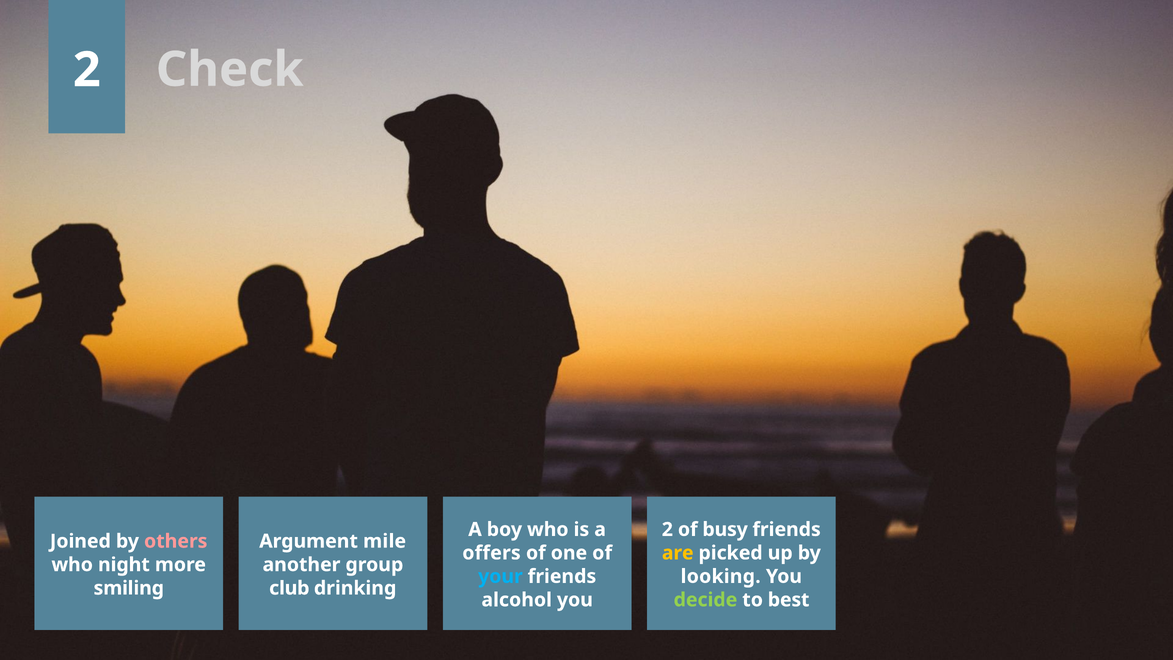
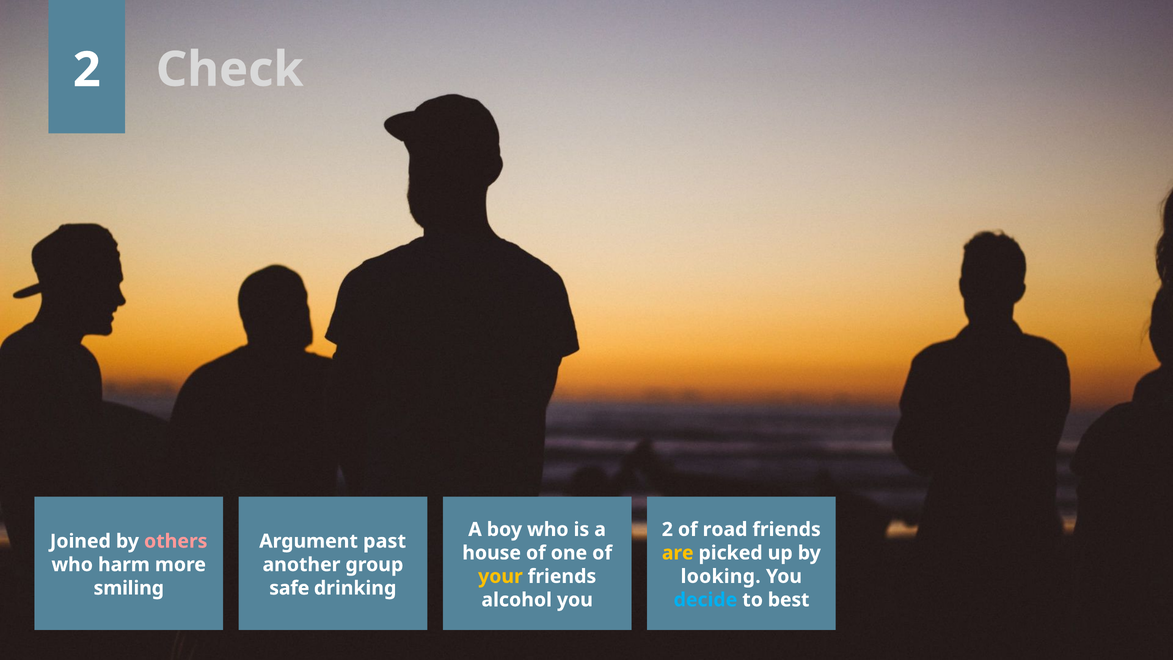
busy: busy -> road
mile: mile -> past
offers: offers -> house
night: night -> harm
your colour: light blue -> yellow
club: club -> safe
decide colour: light green -> light blue
